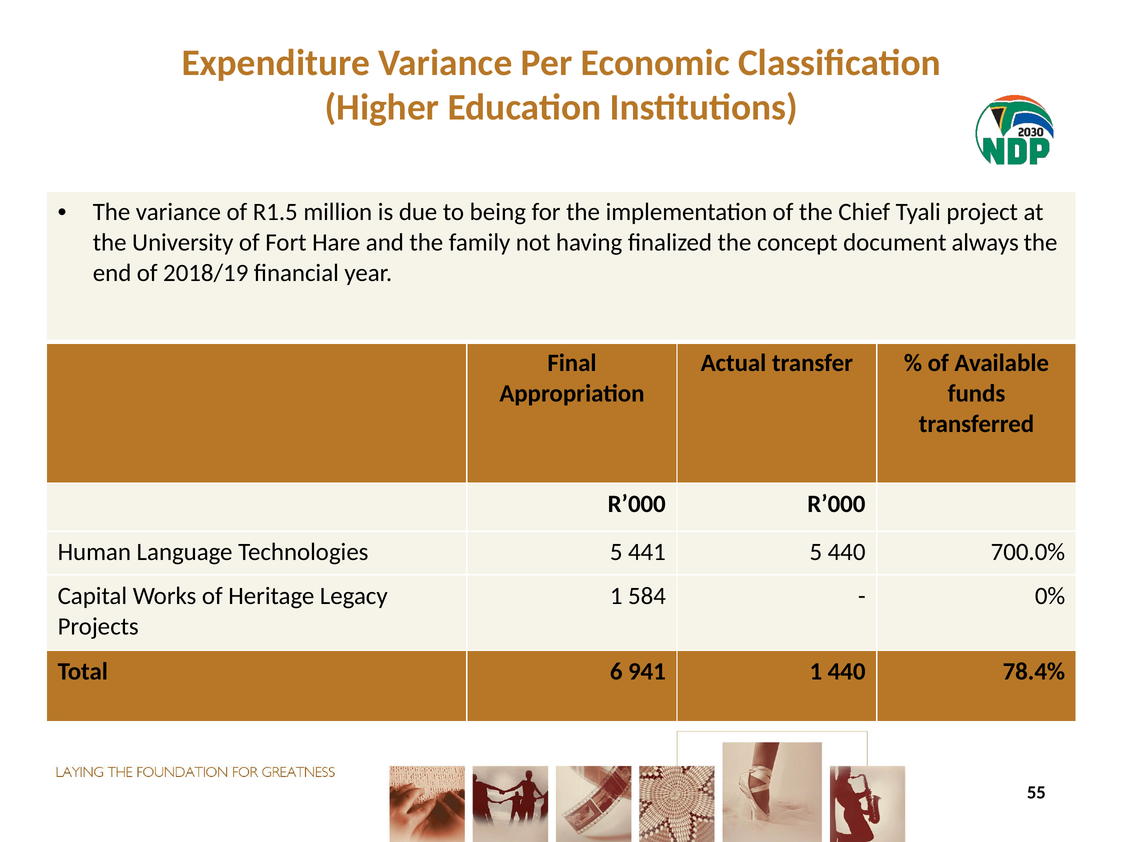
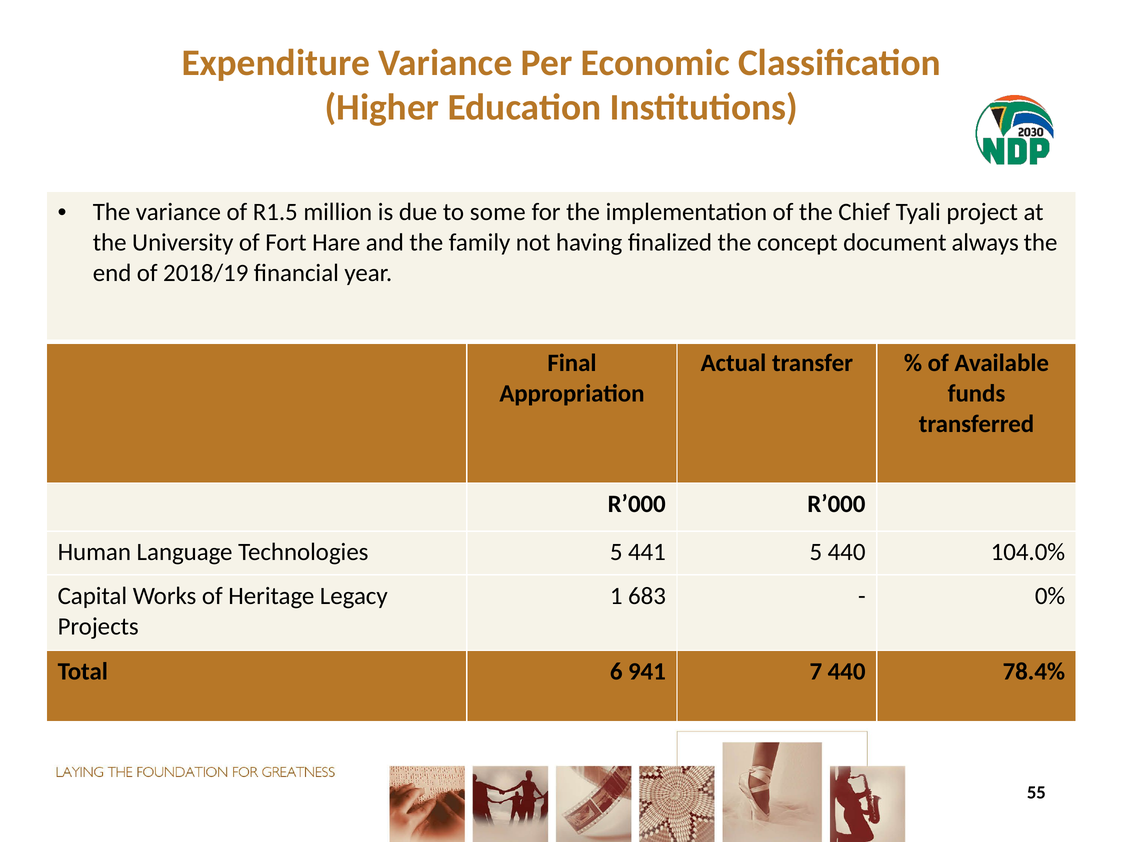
being: being -> some
700.0%: 700.0% -> 104.0%
584: 584 -> 683
941 1: 1 -> 7
